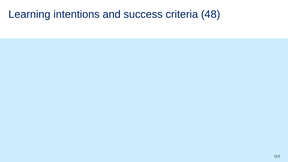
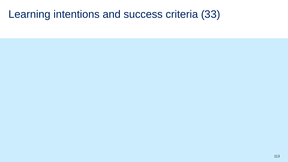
48: 48 -> 33
